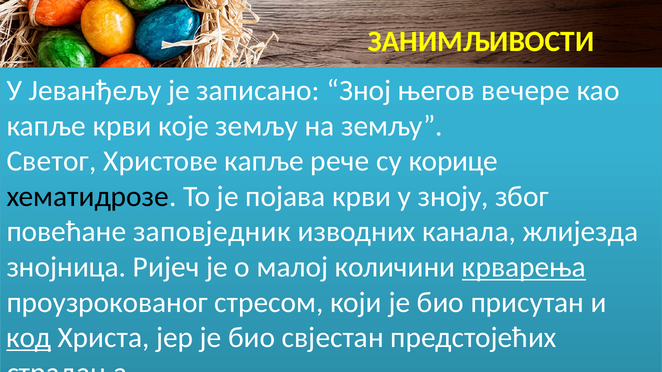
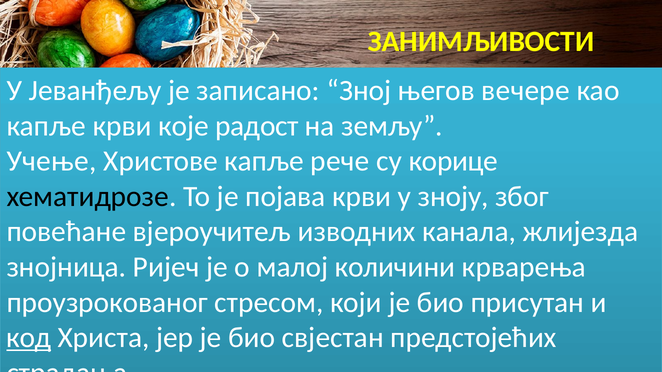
које земљу: земљу -> радост
Светог: Светог -> Учење
заповједник: заповједник -> вјероучитељ
крварења underline: present -> none
